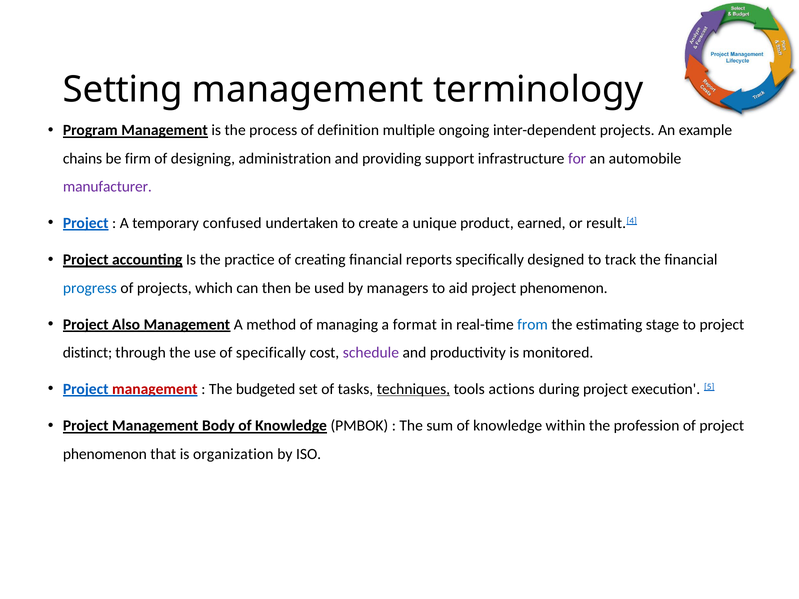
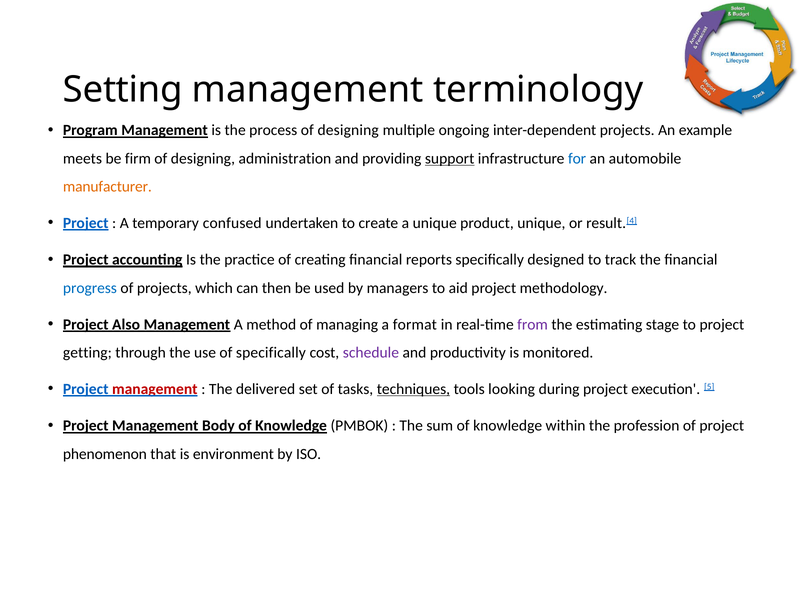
process of definition: definition -> designing
chains: chains -> meets
support underline: none -> present
for colour: purple -> blue
manufacturer colour: purple -> orange
product earned: earned -> unique
aid project phenomenon: phenomenon -> methodology
from colour: blue -> purple
distinct: distinct -> getting
budgeted: budgeted -> delivered
actions: actions -> looking
organization: organization -> environment
